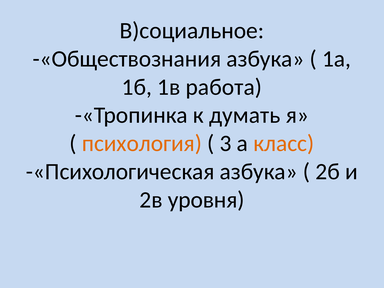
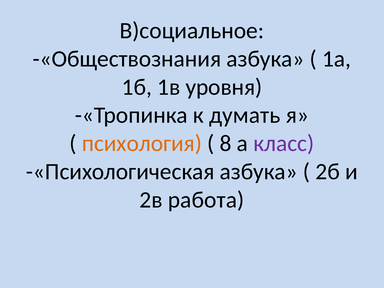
работа: работа -> уровня
3: 3 -> 8
класс colour: orange -> purple
уровня: уровня -> работа
